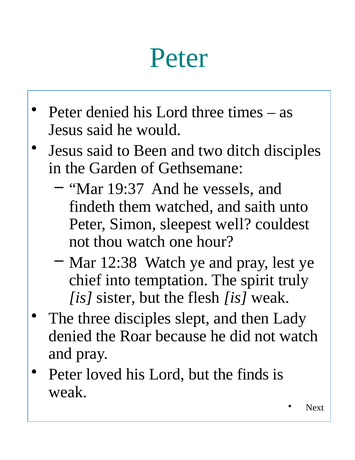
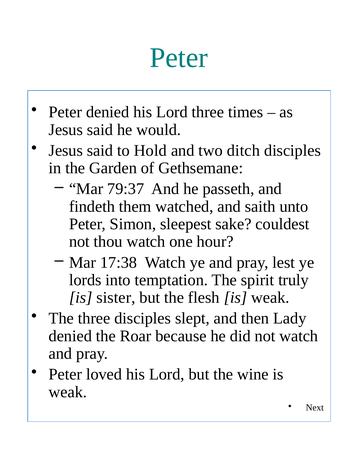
Been: Been -> Hold
19:37: 19:37 -> 79:37
vessels: vessels -> passeth
well: well -> sake
12:38: 12:38 -> 17:38
chief: chief -> lords
finds: finds -> wine
